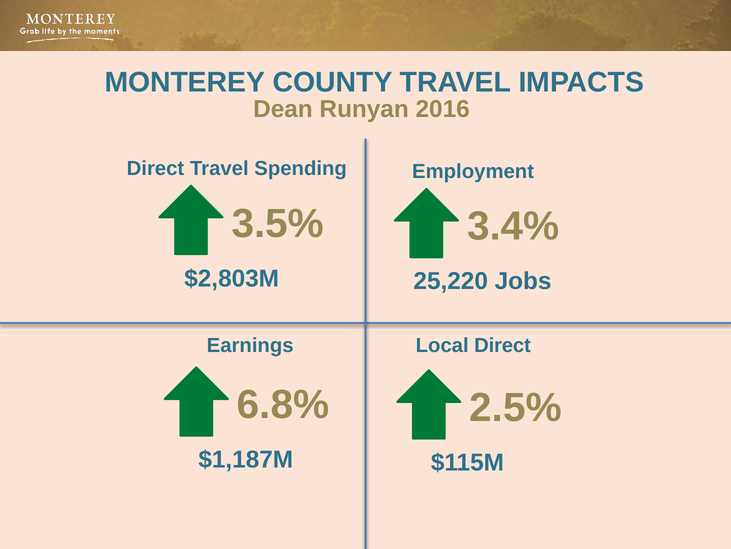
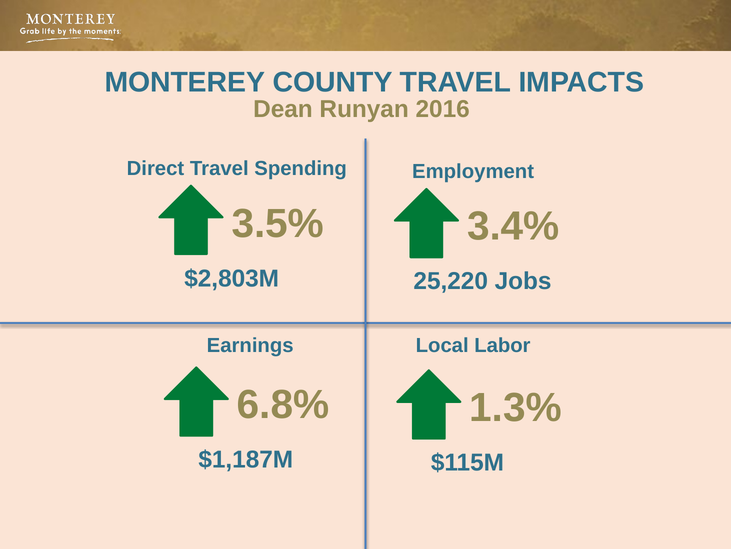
Local Direct: Direct -> Labor
2.5%: 2.5% -> 1.3%
